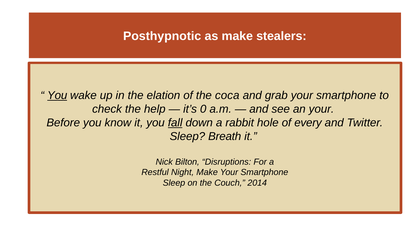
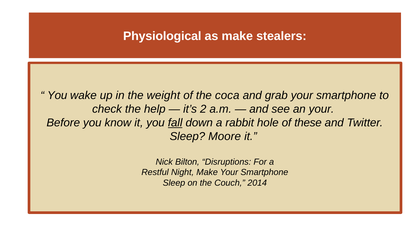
Posthypnotic: Posthypnotic -> Physiological
You at (57, 96) underline: present -> none
elation: elation -> weight
0: 0 -> 2
every: every -> these
Breath: Breath -> Moore
